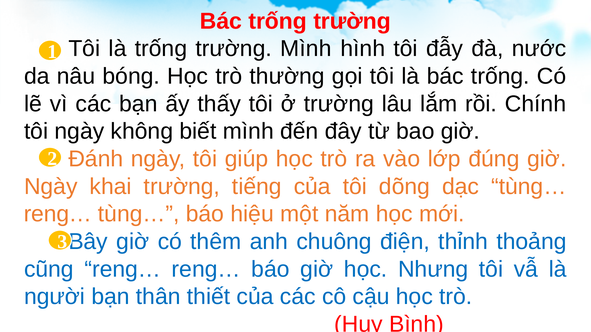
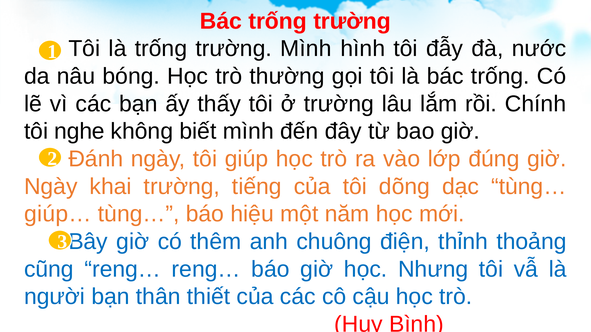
tôi ngày: ngày -> nghe
reng… at (58, 214): reng… -> giúp…
